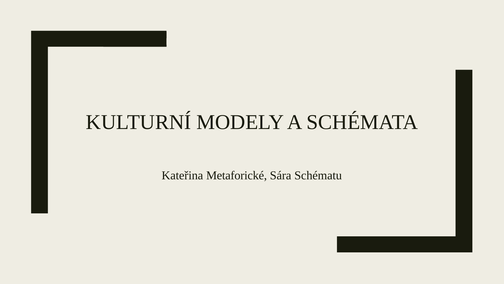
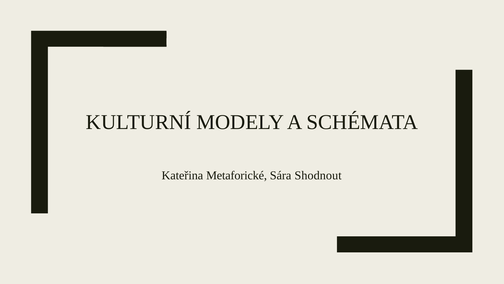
Schématu: Schématu -> Shodnout
